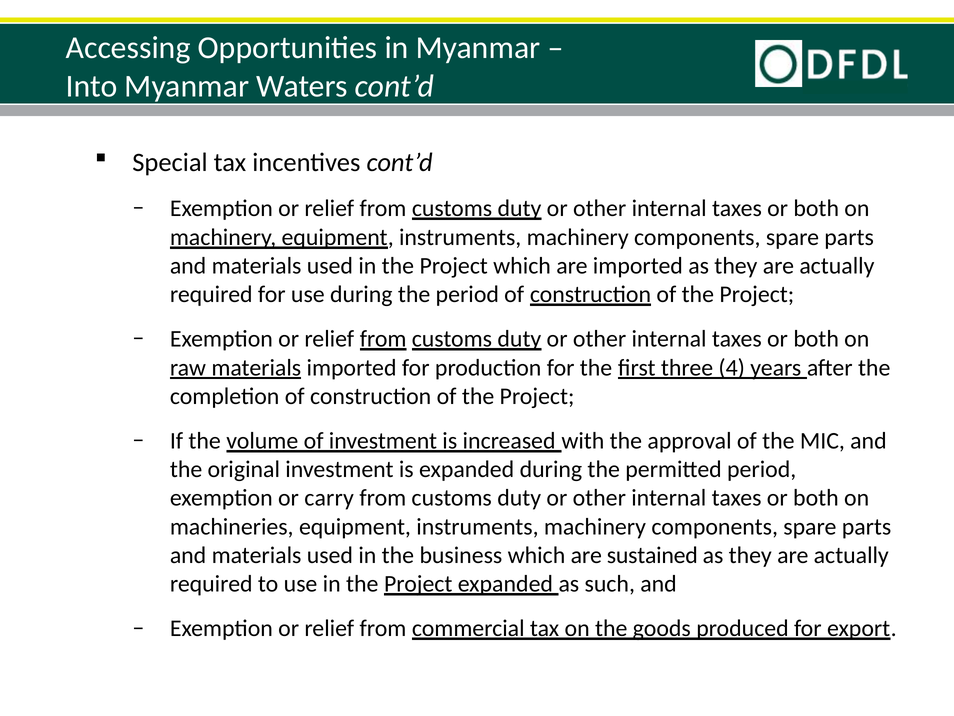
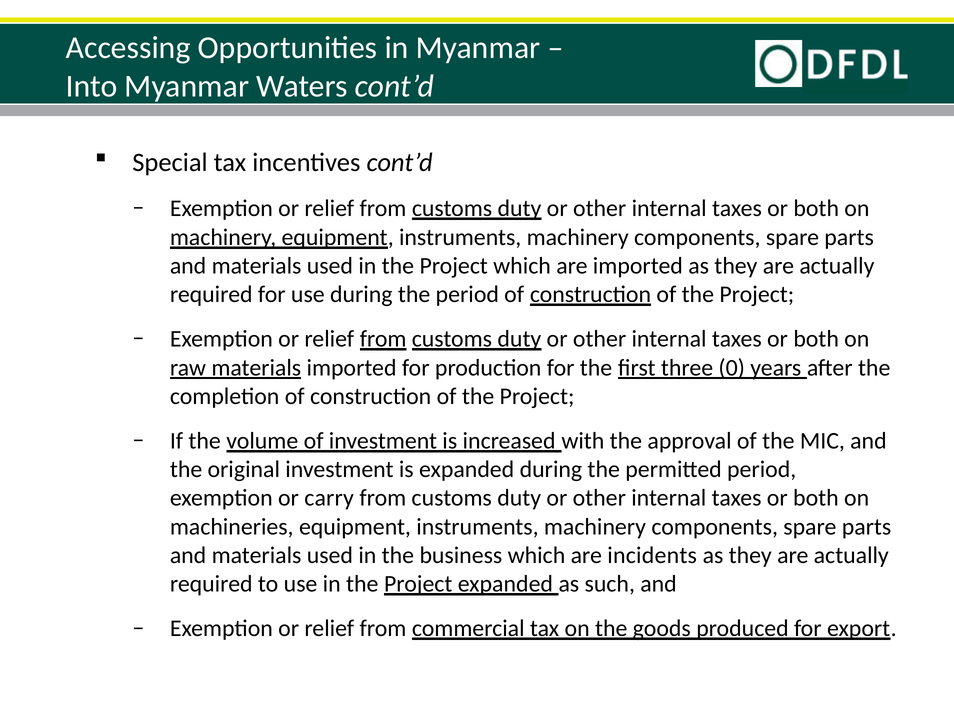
4: 4 -> 0
sustained: sustained -> incidents
